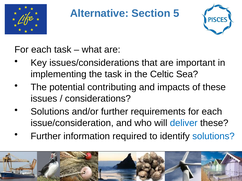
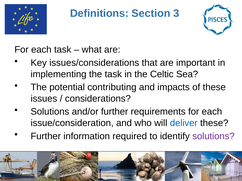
Alternative: Alternative -> Definitions
5: 5 -> 3
solutions at (213, 136) colour: blue -> purple
